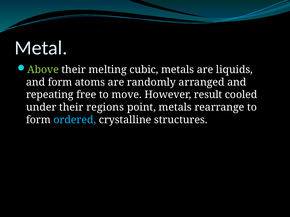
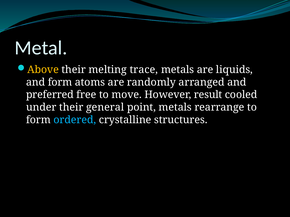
Above colour: light green -> yellow
cubic: cubic -> trace
repeating: repeating -> preferred
regions: regions -> general
